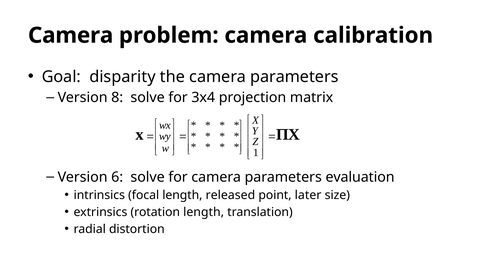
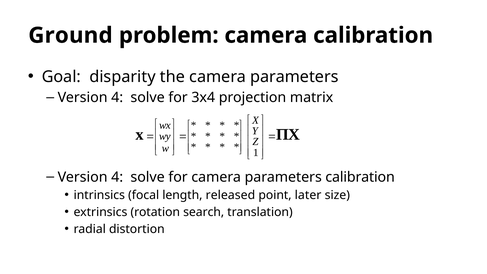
Camera at (71, 35): Camera -> Ground
8 at (117, 98): 8 -> 4
6 at (117, 177): 6 -> 4
parameters evaluation: evaluation -> calibration
rotation length: length -> search
